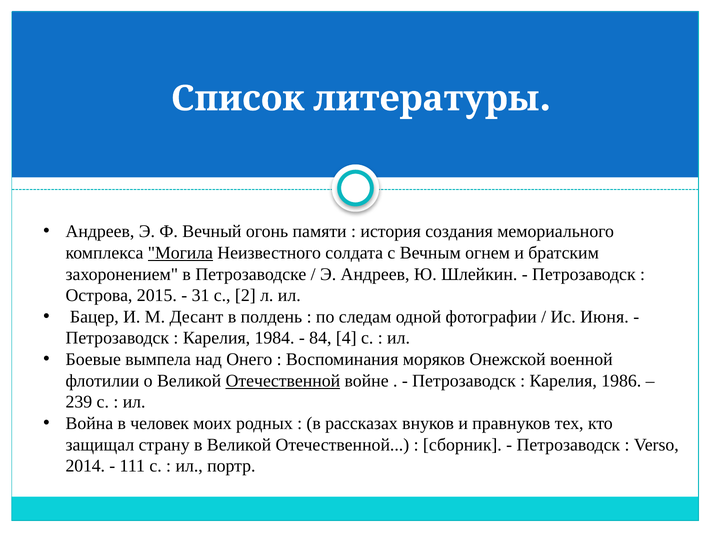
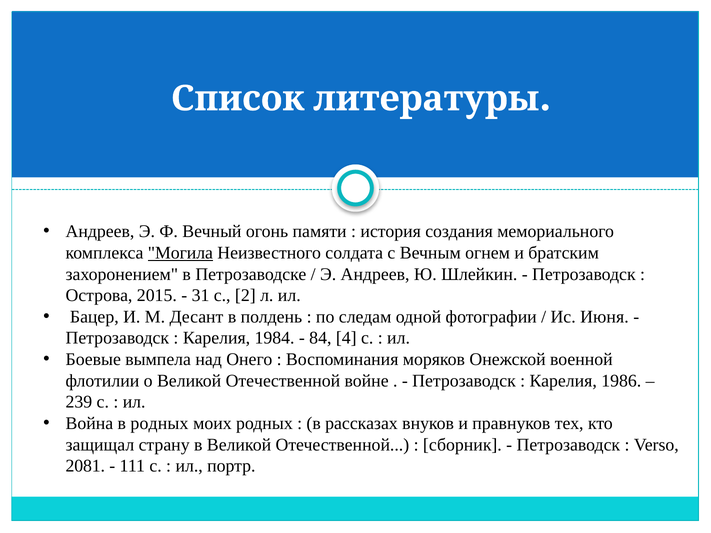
Отечественной at (283, 381) underline: present -> none
в человек: человек -> родных
2014: 2014 -> 2081
